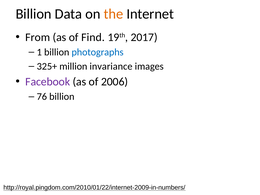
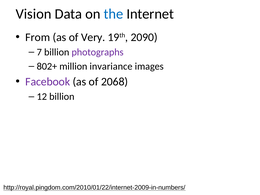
Billion at (34, 14): Billion -> Vision
the colour: orange -> blue
Find: Find -> Very
2017: 2017 -> 2090
1: 1 -> 7
photographs colour: blue -> purple
325+: 325+ -> 802+
2006: 2006 -> 2068
76: 76 -> 12
